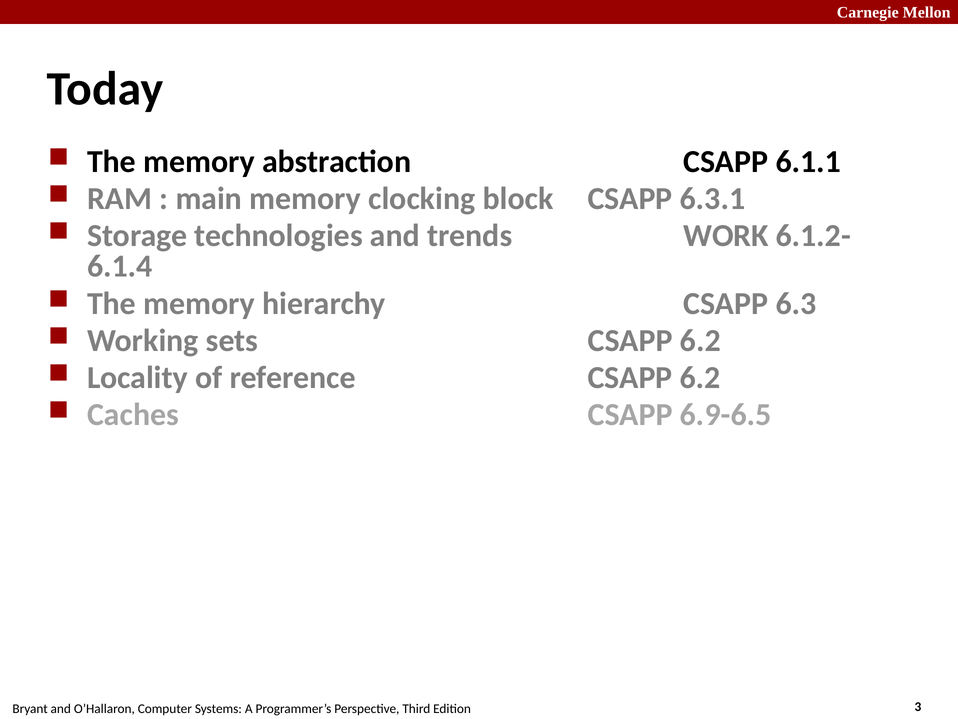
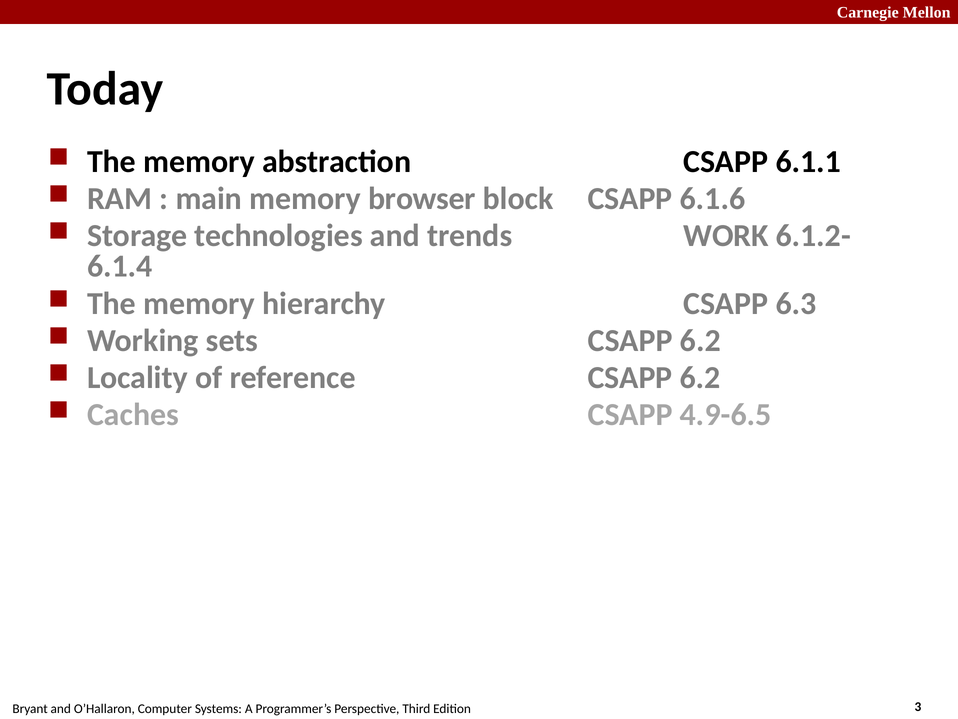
clocking: clocking -> browser
6.3.1: 6.3.1 -> 6.1.6
6.9-6.5: 6.9-6.5 -> 4.9-6.5
